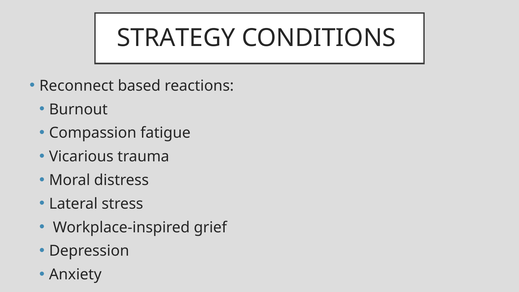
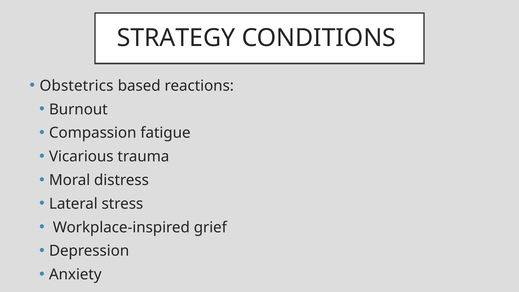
Reconnect: Reconnect -> Obstetrics
